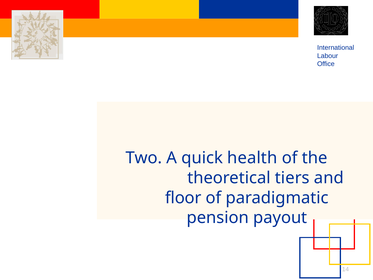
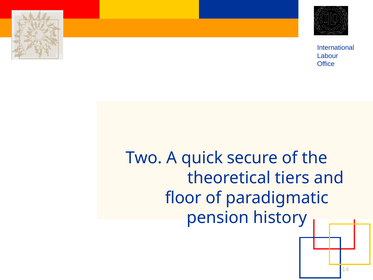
health: health -> secure
payout: payout -> history
